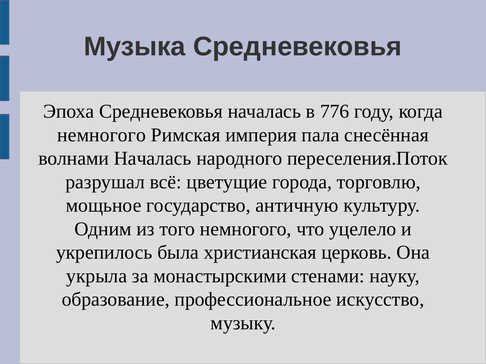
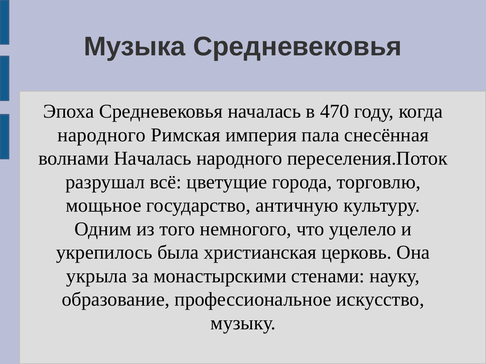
776: 776 -> 470
немногого at (102, 135): немногого -> народного
